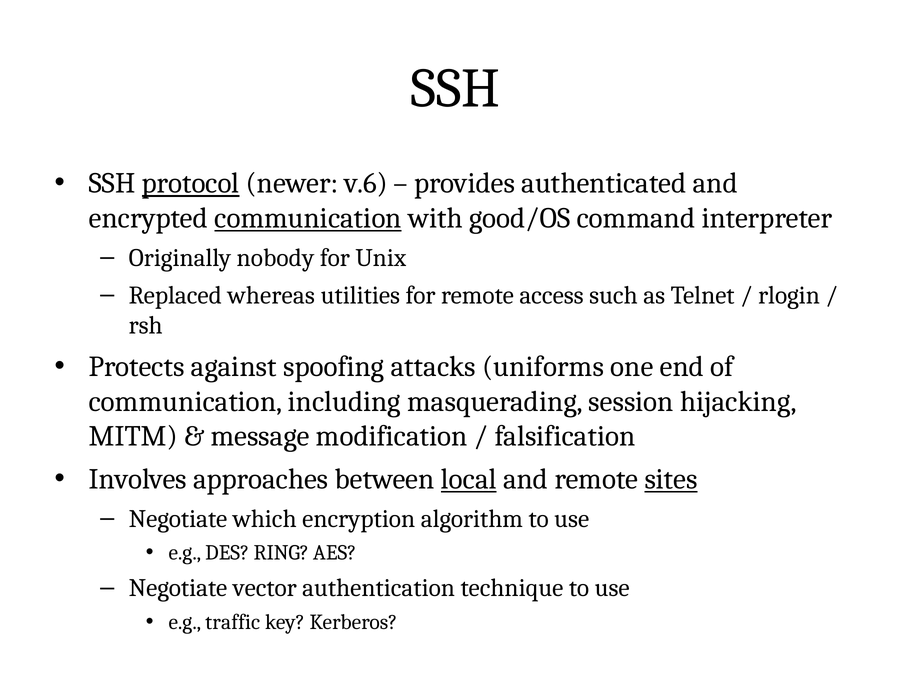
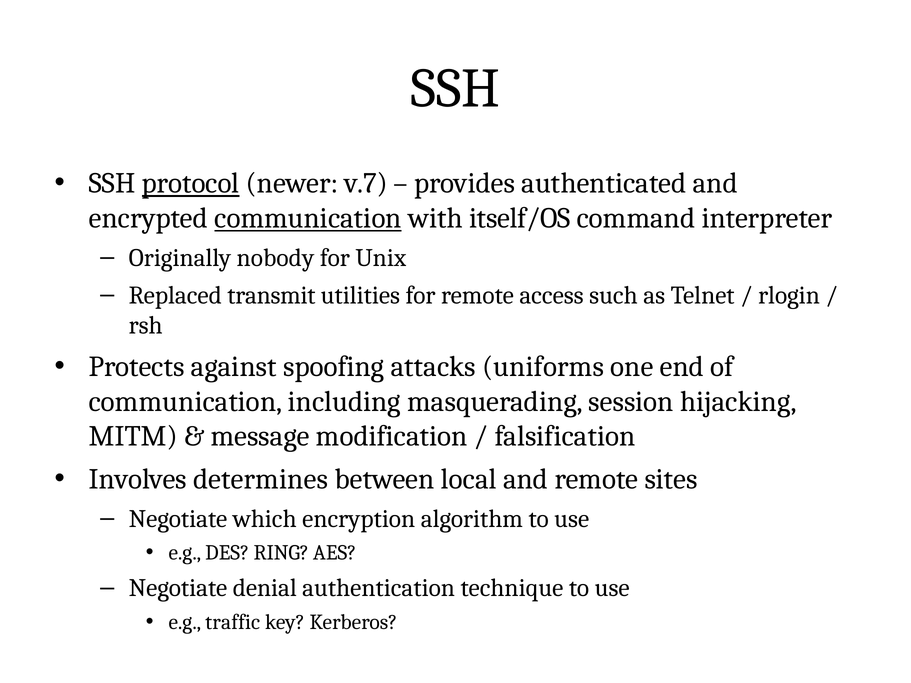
v.6: v.6 -> v.7
good/OS: good/OS -> itself/OS
whereas: whereas -> transmit
approaches: approaches -> determines
local underline: present -> none
sites underline: present -> none
vector: vector -> denial
